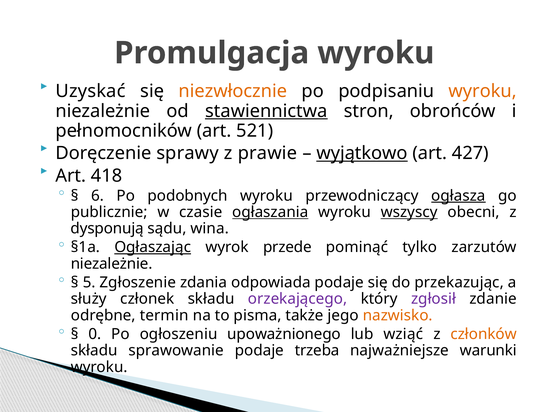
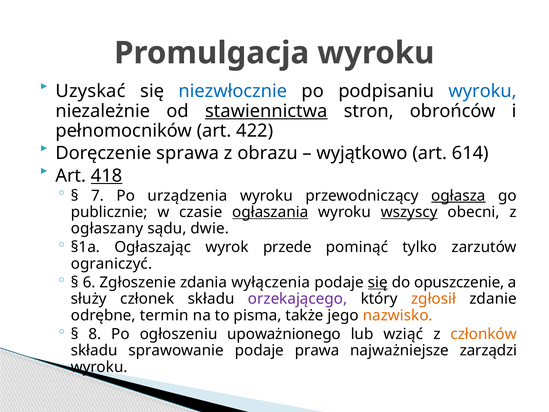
niezwłocznie colour: orange -> blue
wyroku at (483, 91) colour: orange -> blue
521: 521 -> 422
sprawy: sprawy -> sprawa
prawie: prawie -> obrazu
wyjątkowo underline: present -> none
427: 427 -> 614
418 underline: none -> present
6: 6 -> 7
podobnych: podobnych -> urządzenia
dysponują: dysponują -> ogłaszany
wina: wina -> dwie
Ogłaszając underline: present -> none
niezależnie at (112, 264): niezależnie -> ograniczyć
5: 5 -> 6
odpowiada: odpowiada -> wyłączenia
się at (378, 282) underline: none -> present
przekazując: przekazując -> opuszczenie
zgłosił colour: purple -> orange
0: 0 -> 8
trzeba: trzeba -> prawa
warunki: warunki -> zarządzi
